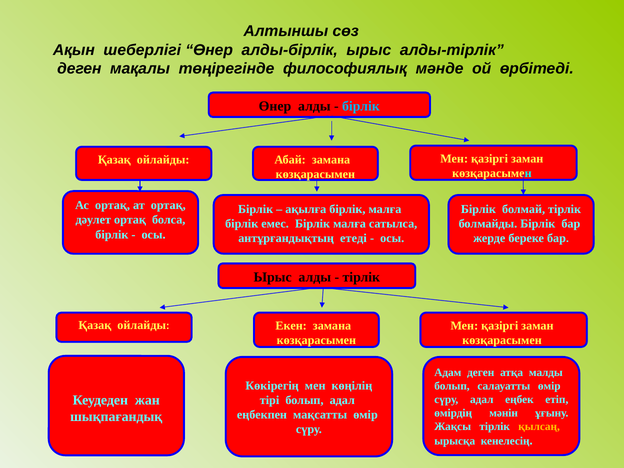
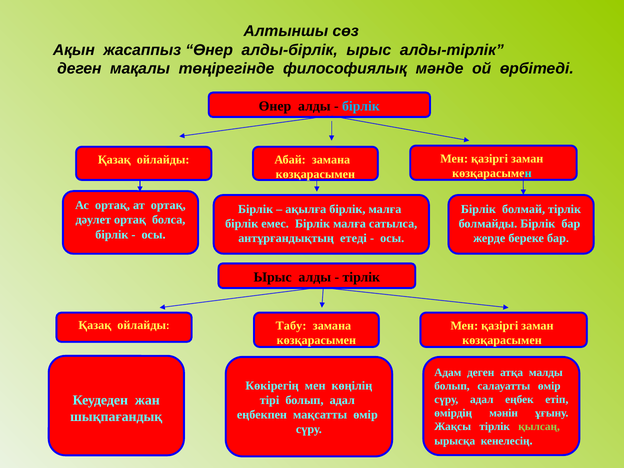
шеберлігі: шеберлігі -> жасаппыз
Екен: Екен -> Табу
қылсаң colour: yellow -> light green
